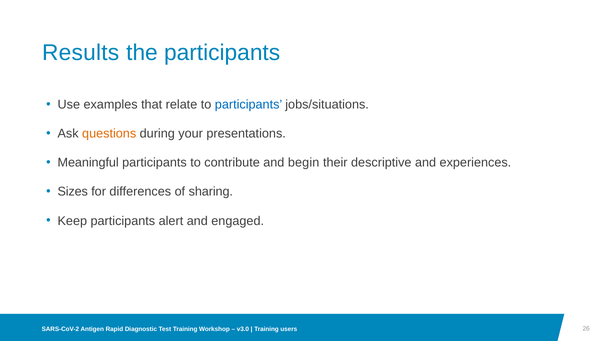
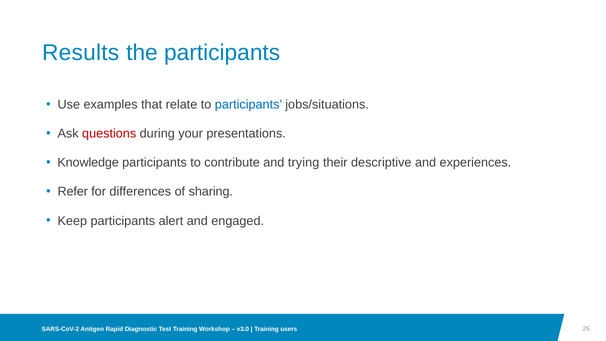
questions colour: orange -> red
Meaningful: Meaningful -> Knowledge
begin: begin -> trying
Sizes: Sizes -> Refer
